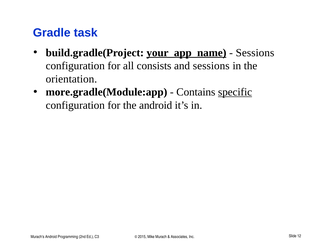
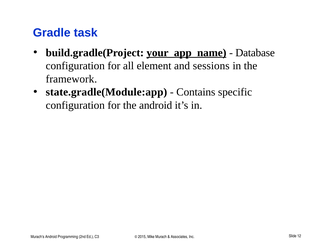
Sessions at (255, 53): Sessions -> Database
consists: consists -> element
orientation: orientation -> framework
more.gradle(Module:app: more.gradle(Module:app -> state.gradle(Module:app
specific underline: present -> none
